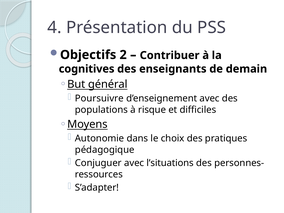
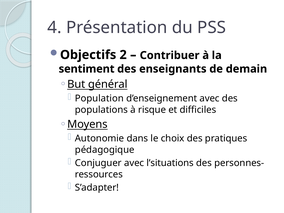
cognitives: cognitives -> sentiment
Poursuivre: Poursuivre -> Population
